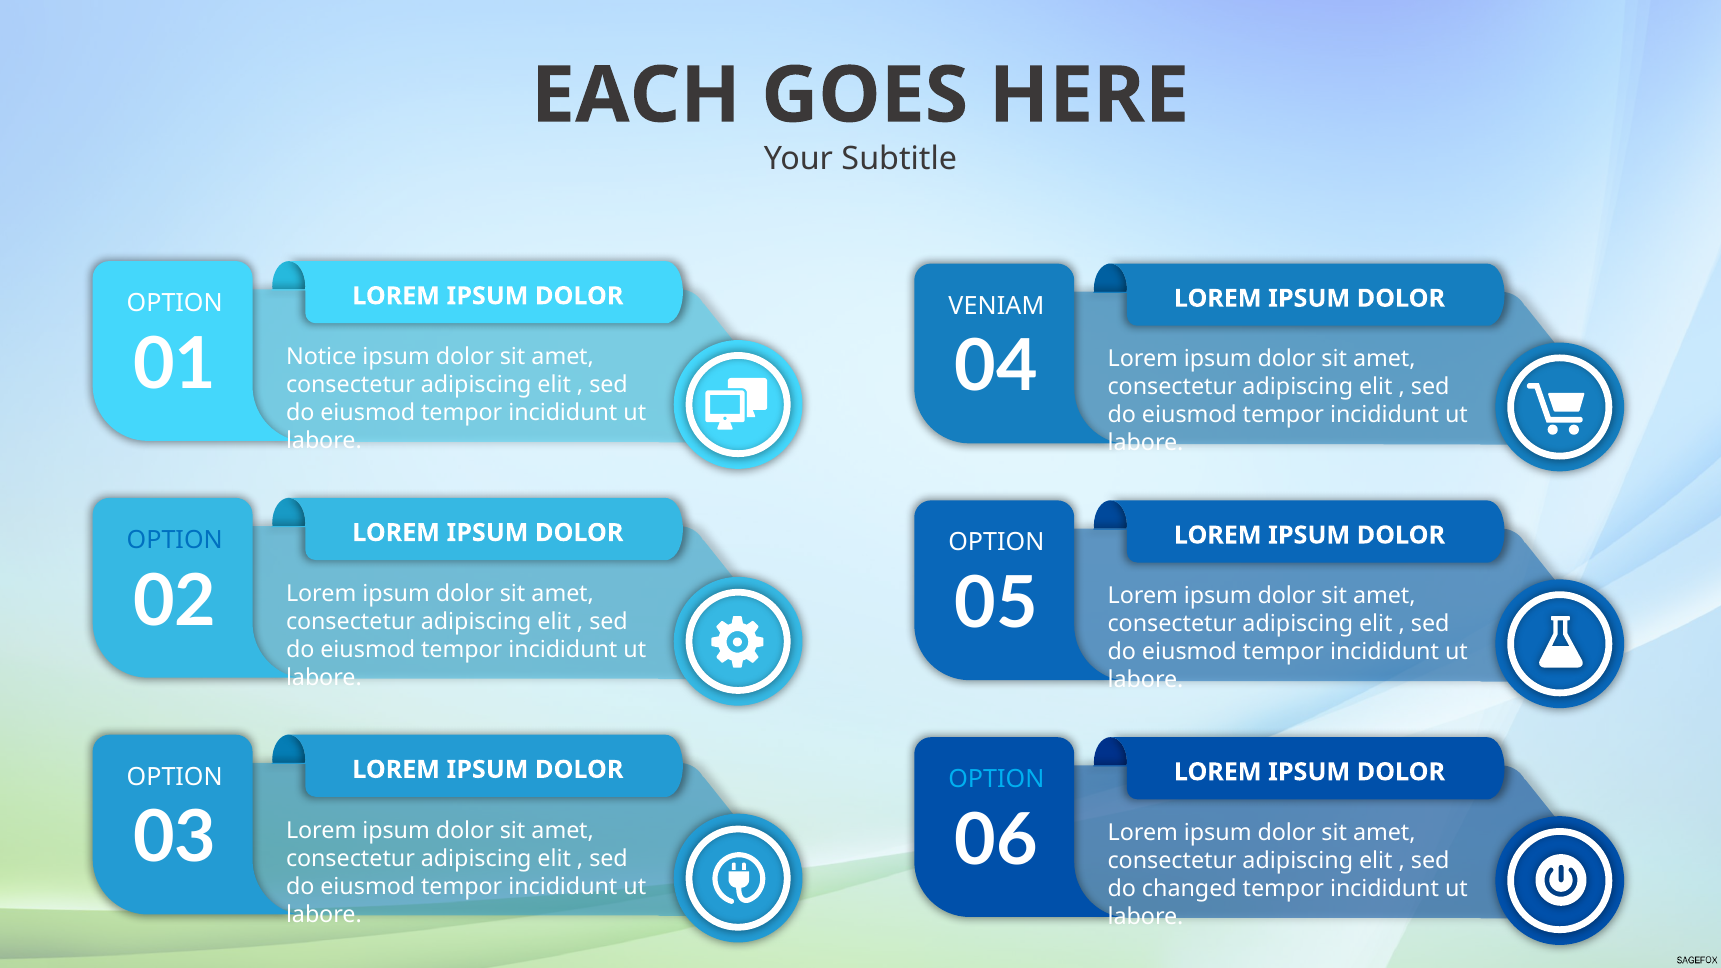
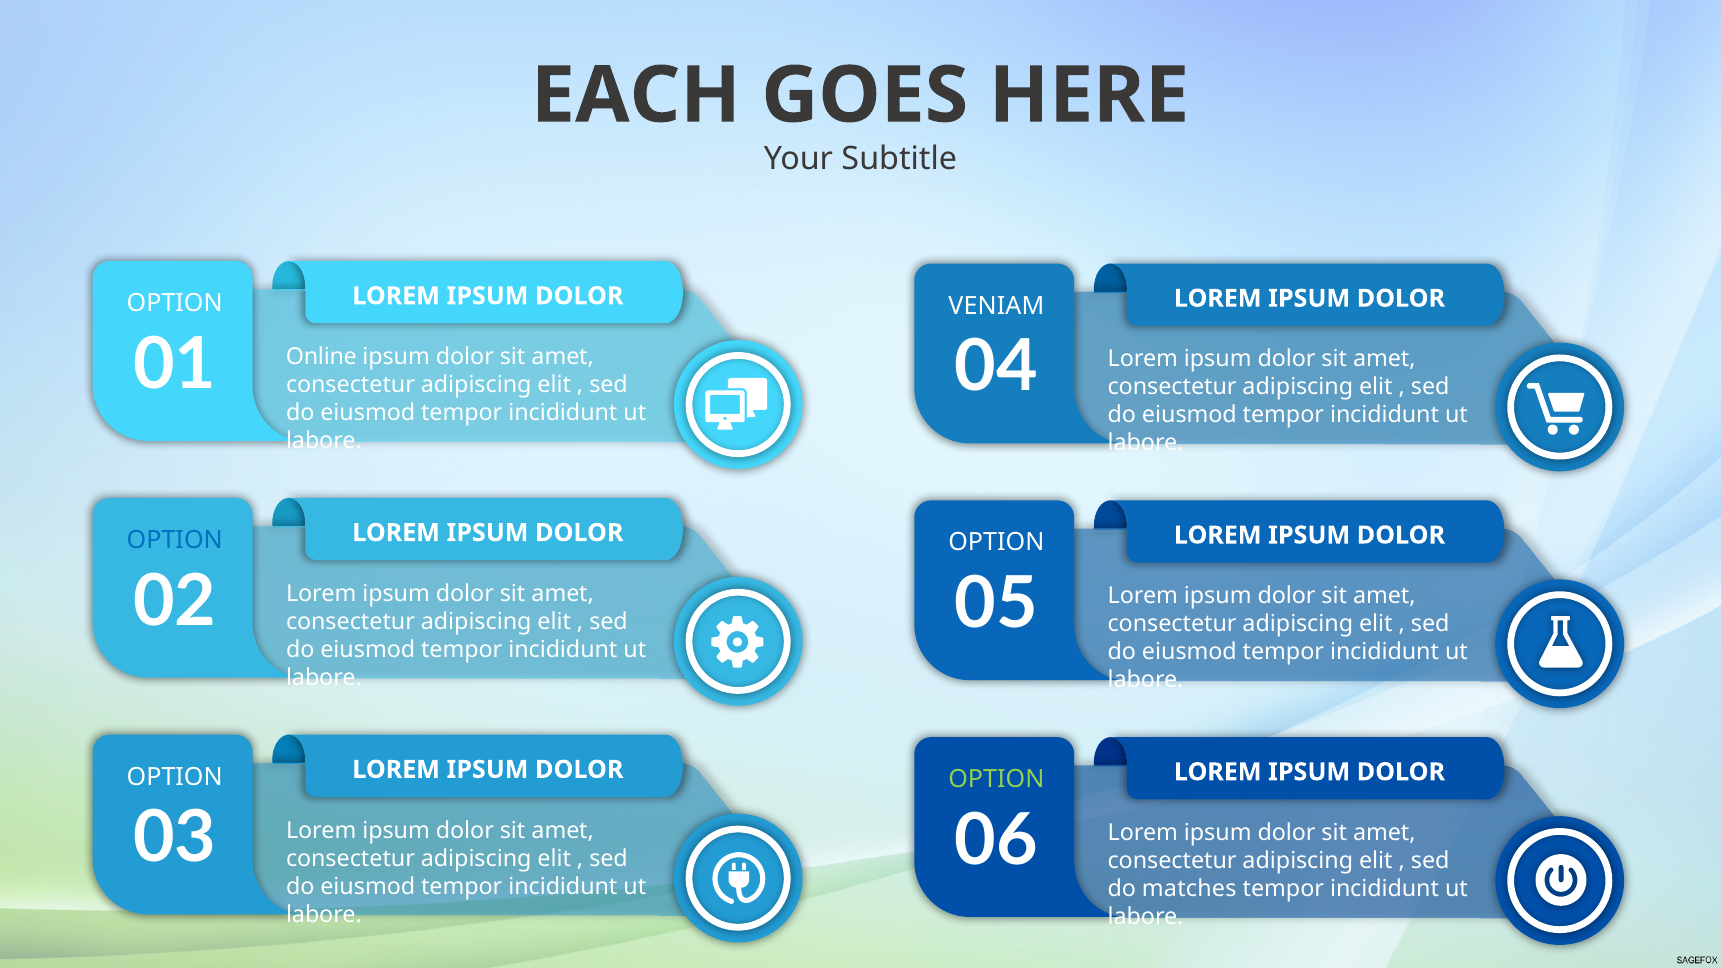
Notice: Notice -> Online
OPTION at (996, 779) colour: light blue -> light green
changed: changed -> matches
